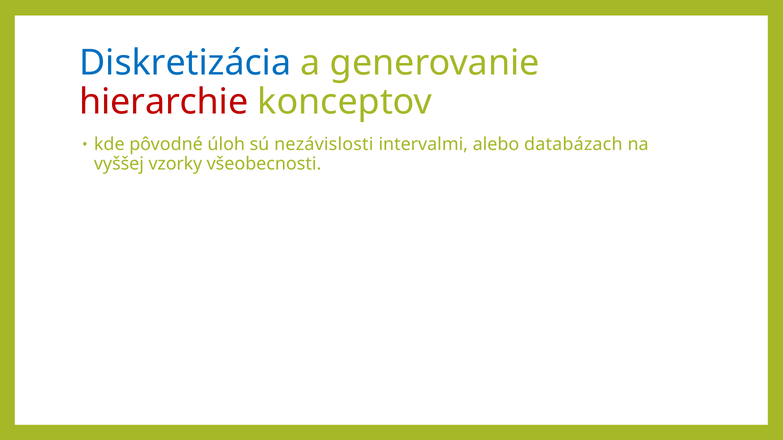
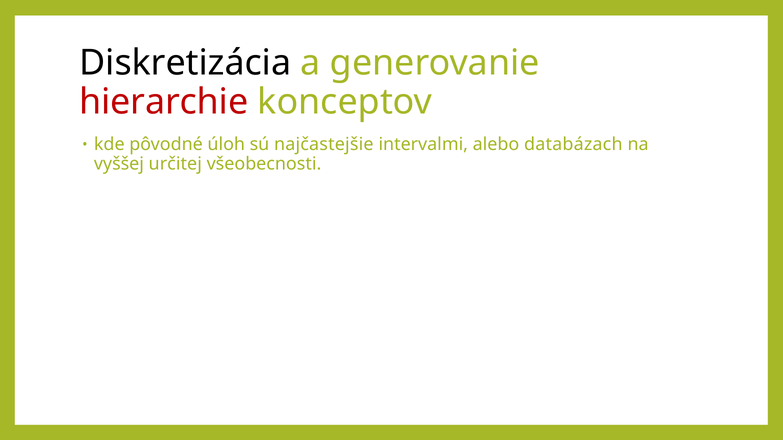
Diskretizácia colour: blue -> black
nezávislosti: nezávislosti -> najčastejšie
vzorky: vzorky -> určitej
